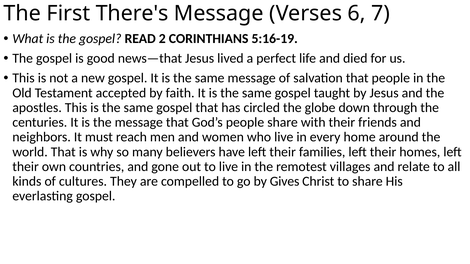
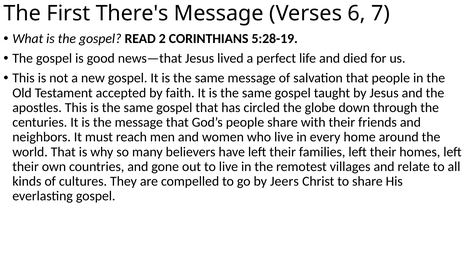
5:16-19: 5:16-19 -> 5:28-19
Gives: Gives -> Jeers
